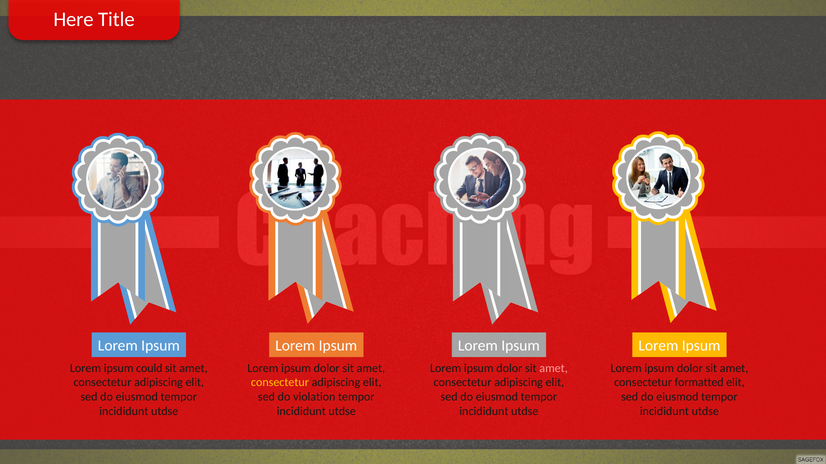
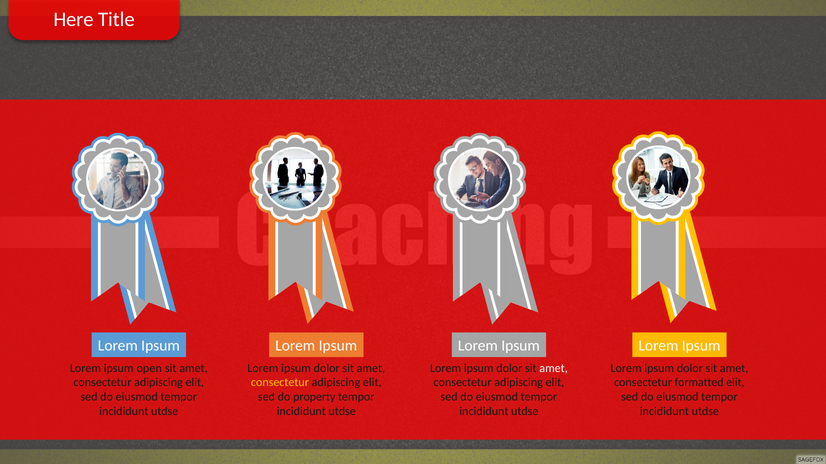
could: could -> open
amet at (554, 369) colour: pink -> white
violation: violation -> property
